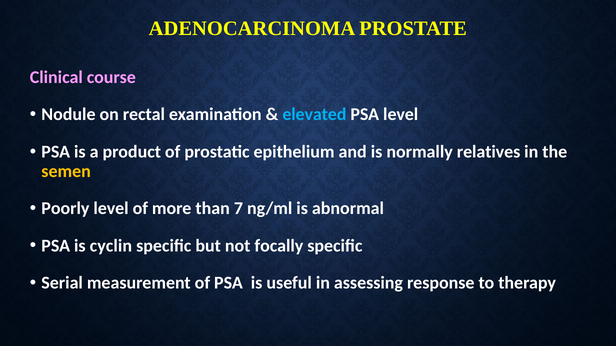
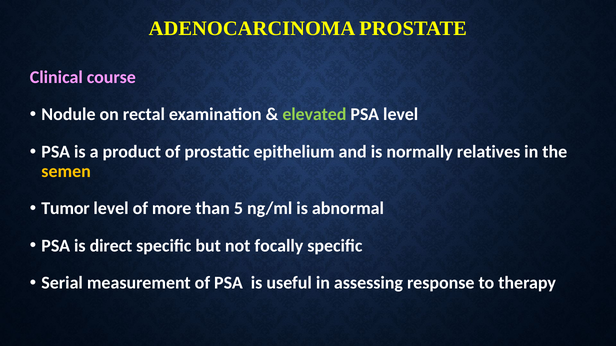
elevated colour: light blue -> light green
Poorly: Poorly -> Tumor
7: 7 -> 5
cyclin: cyclin -> direct
